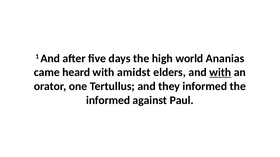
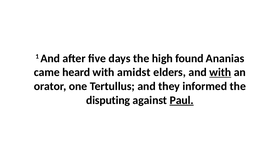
world: world -> found
informed at (108, 101): informed -> disputing
Paul underline: none -> present
